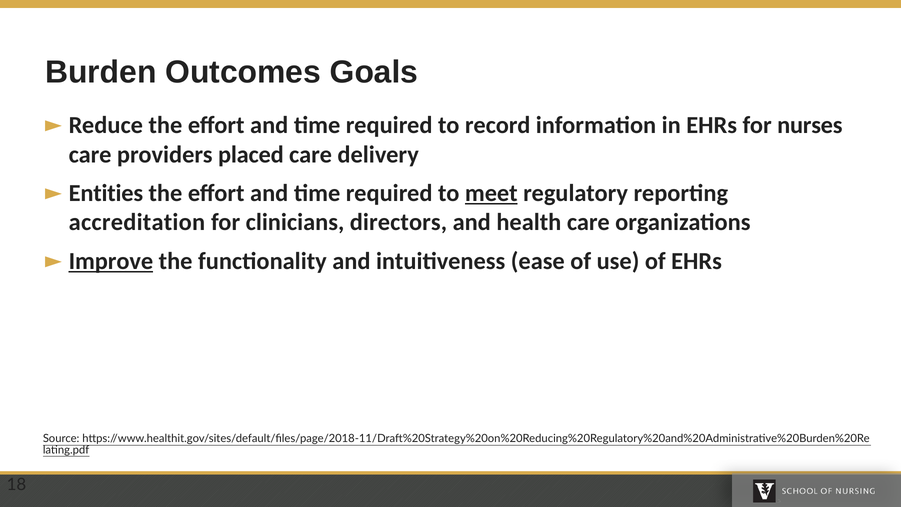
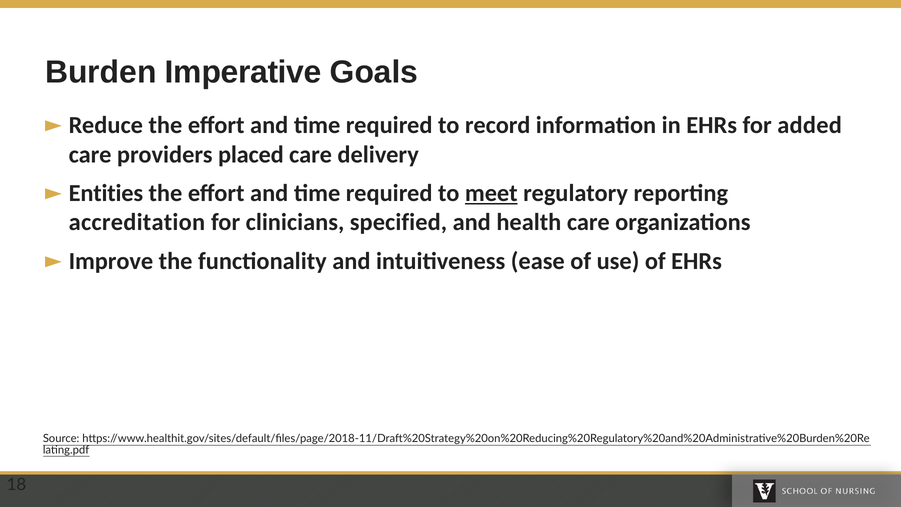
Outcomes: Outcomes -> Imperative
nurses: nurses -> added
directors: directors -> specified
Improve underline: present -> none
